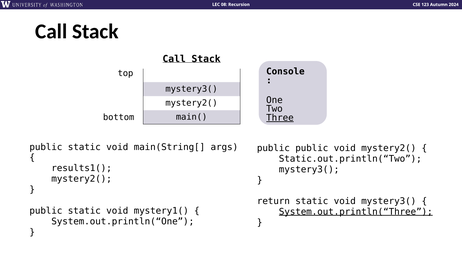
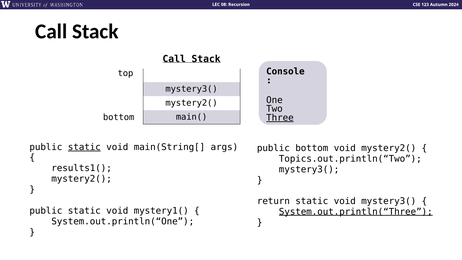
static at (84, 147) underline: none -> present
public public: public -> bottom
Static.out.println(“Two: Static.out.println(“Two -> Topics.out.println(“Two
